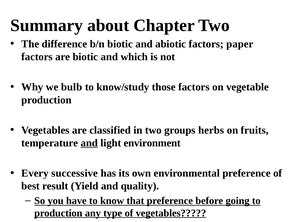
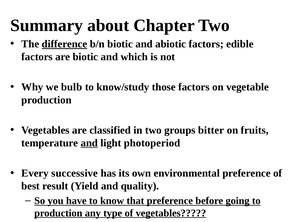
difference underline: none -> present
paper: paper -> edible
herbs: herbs -> bitter
environment: environment -> photoperiod
